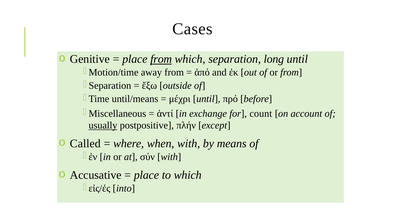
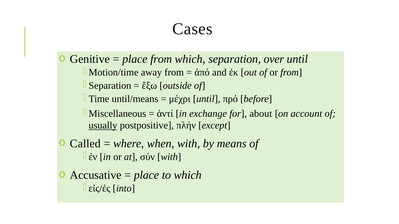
from at (161, 59) underline: present -> none
long: long -> over
count: count -> about
